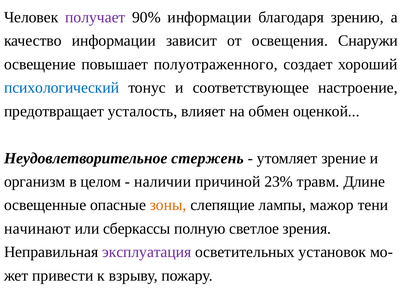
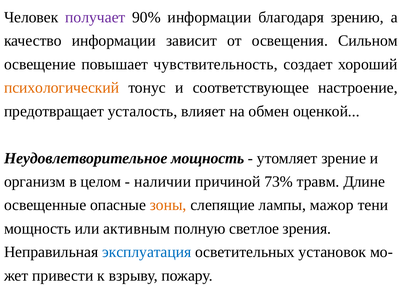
Снаружи: Снаружи -> Сильном
полуотраженного: полуотраженного -> чувствительность
психологический colour: blue -> orange
Неудовлетворительное стержень: стержень -> мощность
23%: 23% -> 73%
начинают at (37, 228): начинают -> мощность
сберкассы: сберкассы -> активным
эксплуатация colour: purple -> blue
